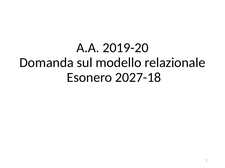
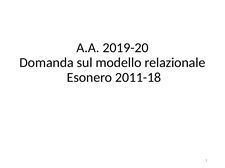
2027-18: 2027-18 -> 2011-18
